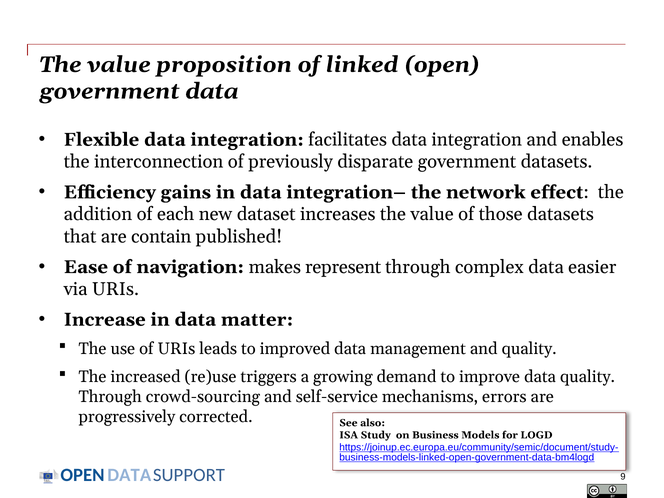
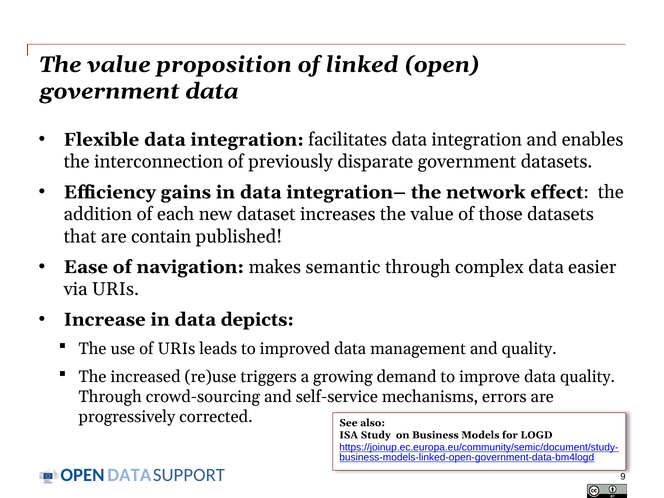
represent: represent -> semantic
matter: matter -> depicts
